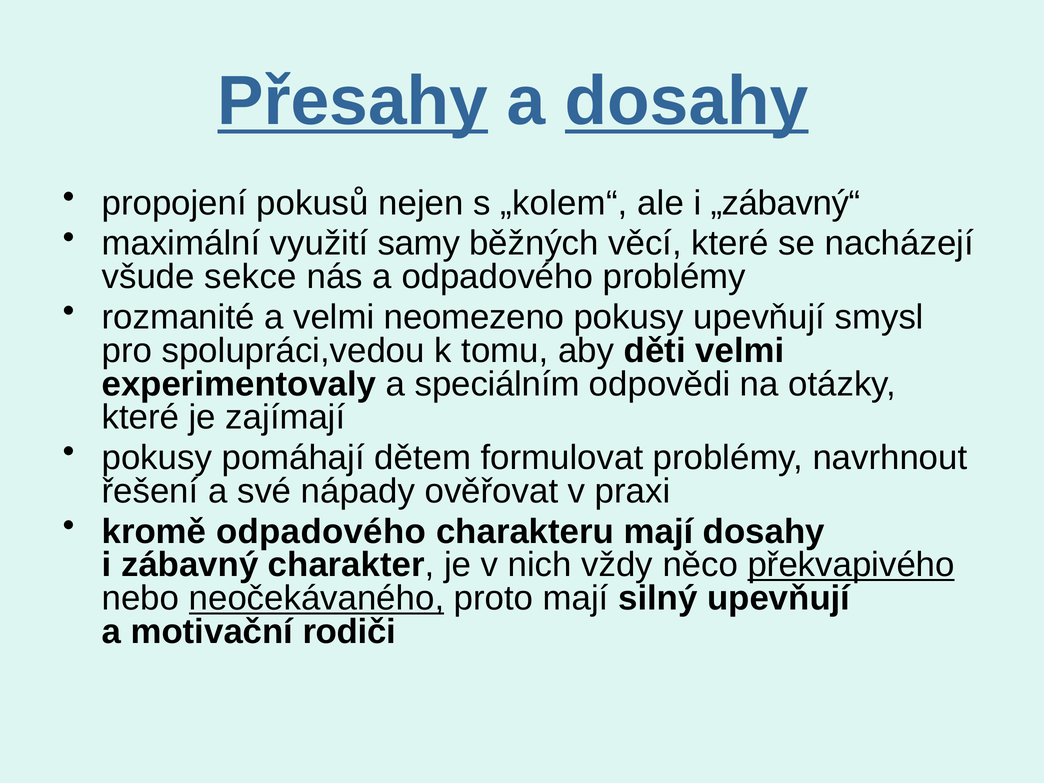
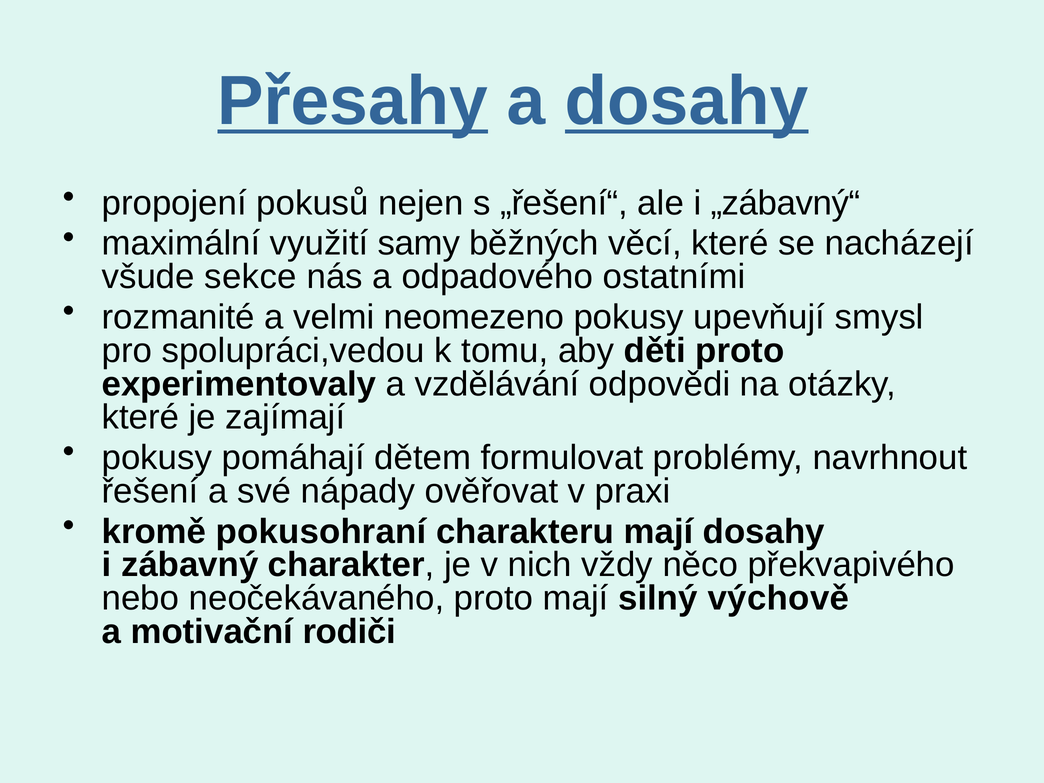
„kolem“: „kolem“ -> „řešení“
odpadového problémy: problémy -> ostatními
děti velmi: velmi -> proto
speciálním: speciálním -> vzdělávání
kromě odpadového: odpadového -> pokusohraní
překvapivého underline: present -> none
neočekávaného underline: present -> none
silný upevňují: upevňují -> výchově
